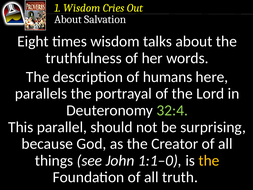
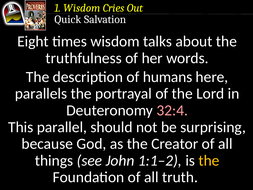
About at (68, 19): About -> Quick
32:4 colour: light green -> pink
1:1–0: 1:1–0 -> 1:1–2
